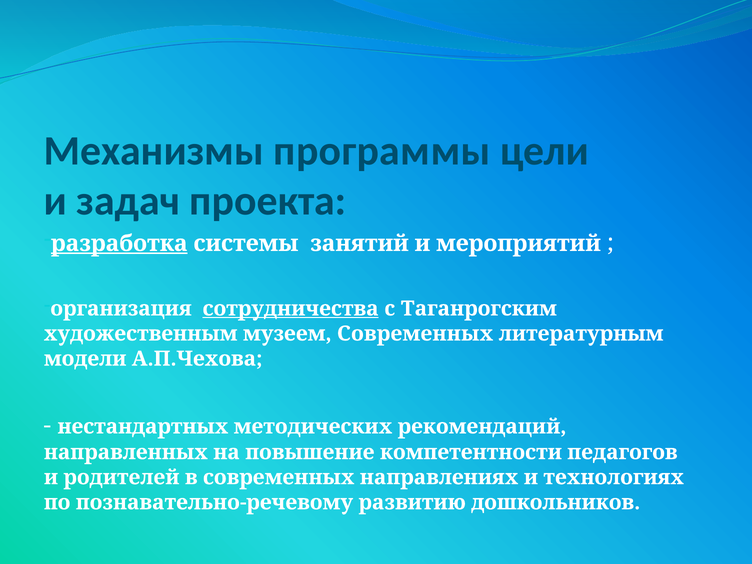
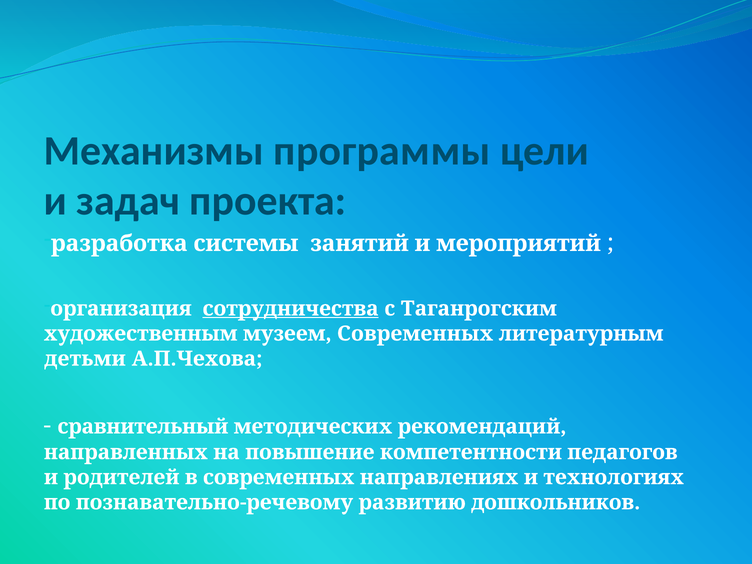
разработка underline: present -> none
модели: модели -> детьми
нестандартных: нестандартных -> сравнительный
